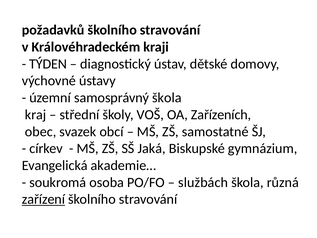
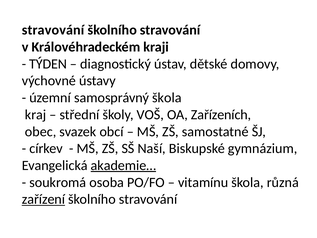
požadavků at (53, 30): požadavků -> stravování
Jaká: Jaká -> Naší
akademie… underline: none -> present
službách: službách -> vitamínu
